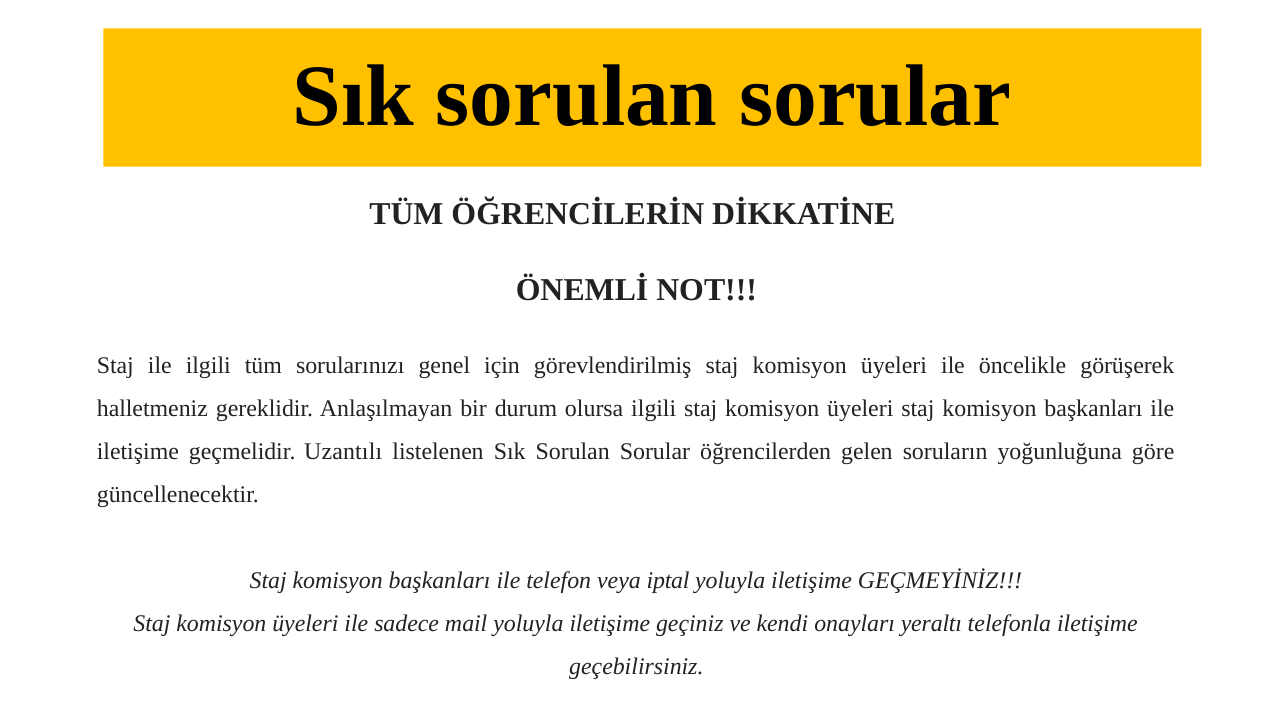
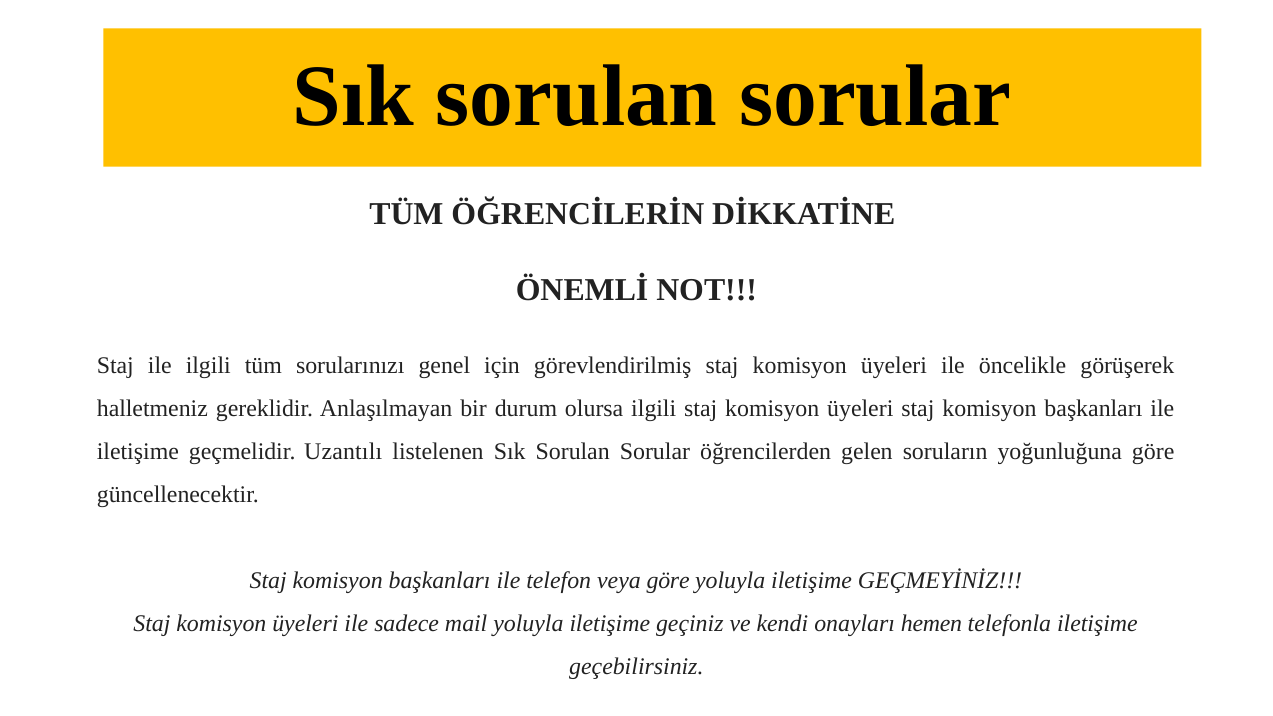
veya iptal: iptal -> göre
yeraltı: yeraltı -> hemen
